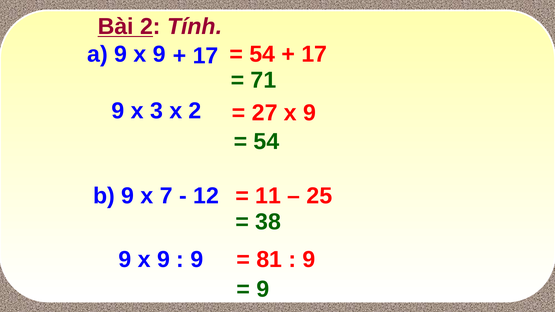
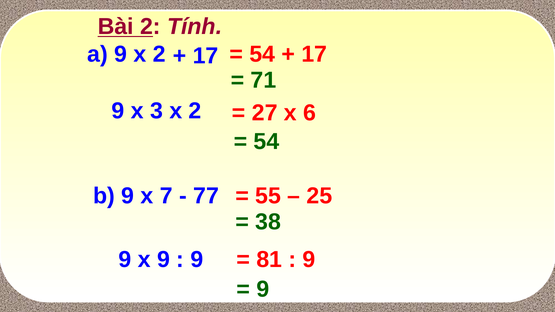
a 9 x 9: 9 -> 2
27 x 9: 9 -> 6
12: 12 -> 77
11: 11 -> 55
